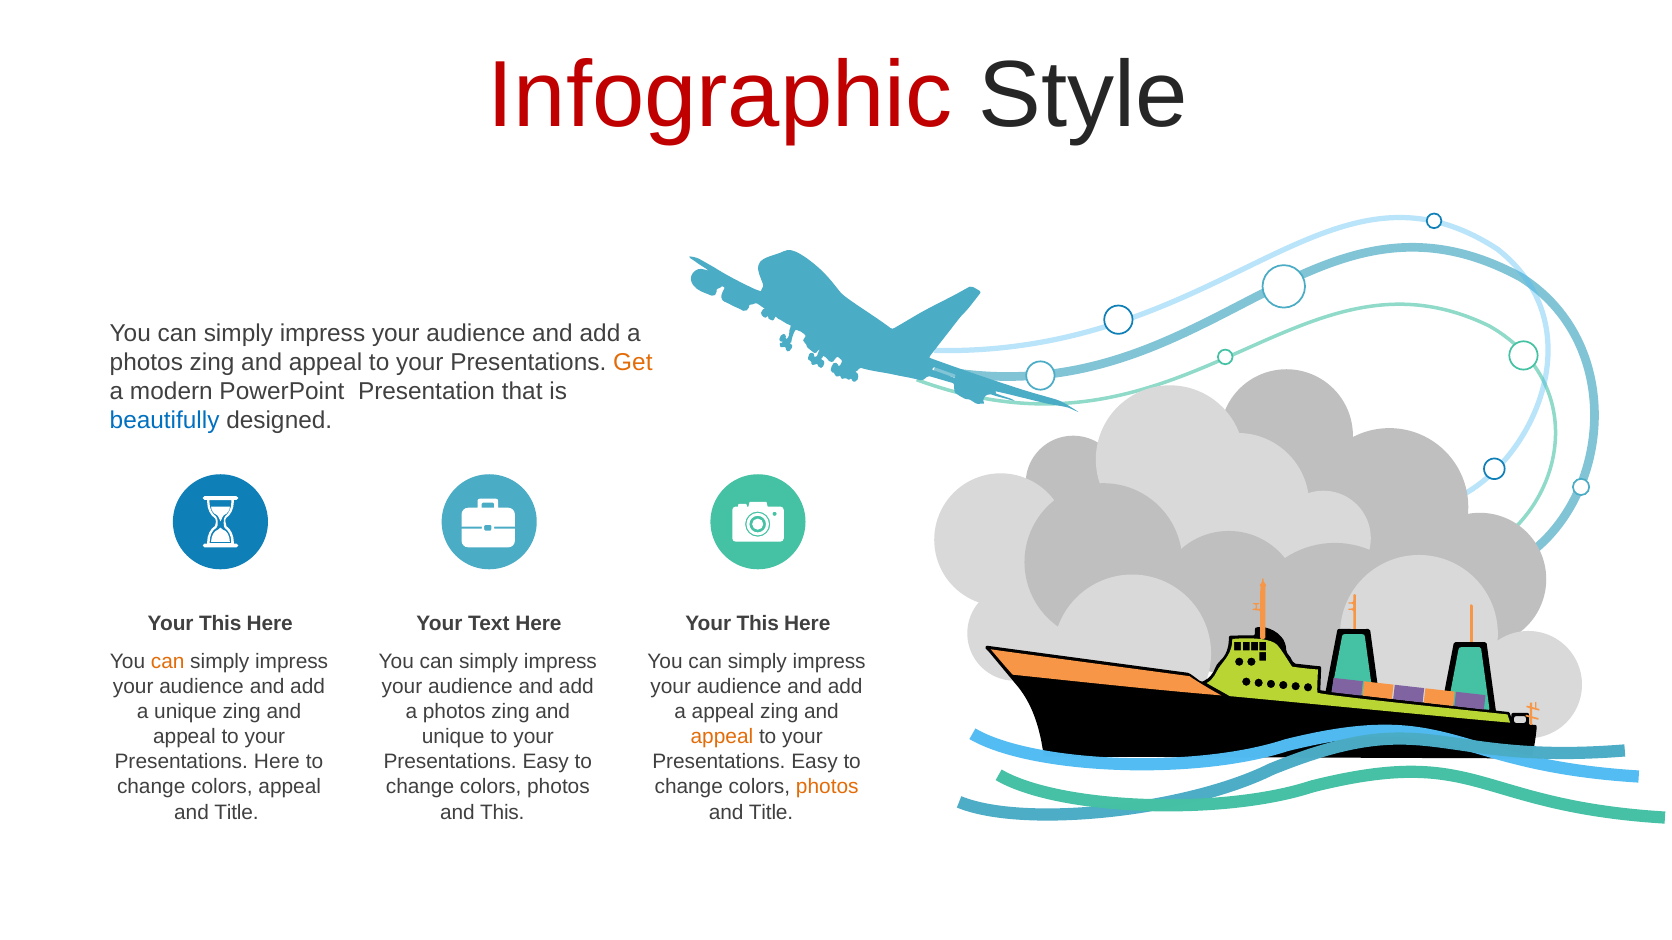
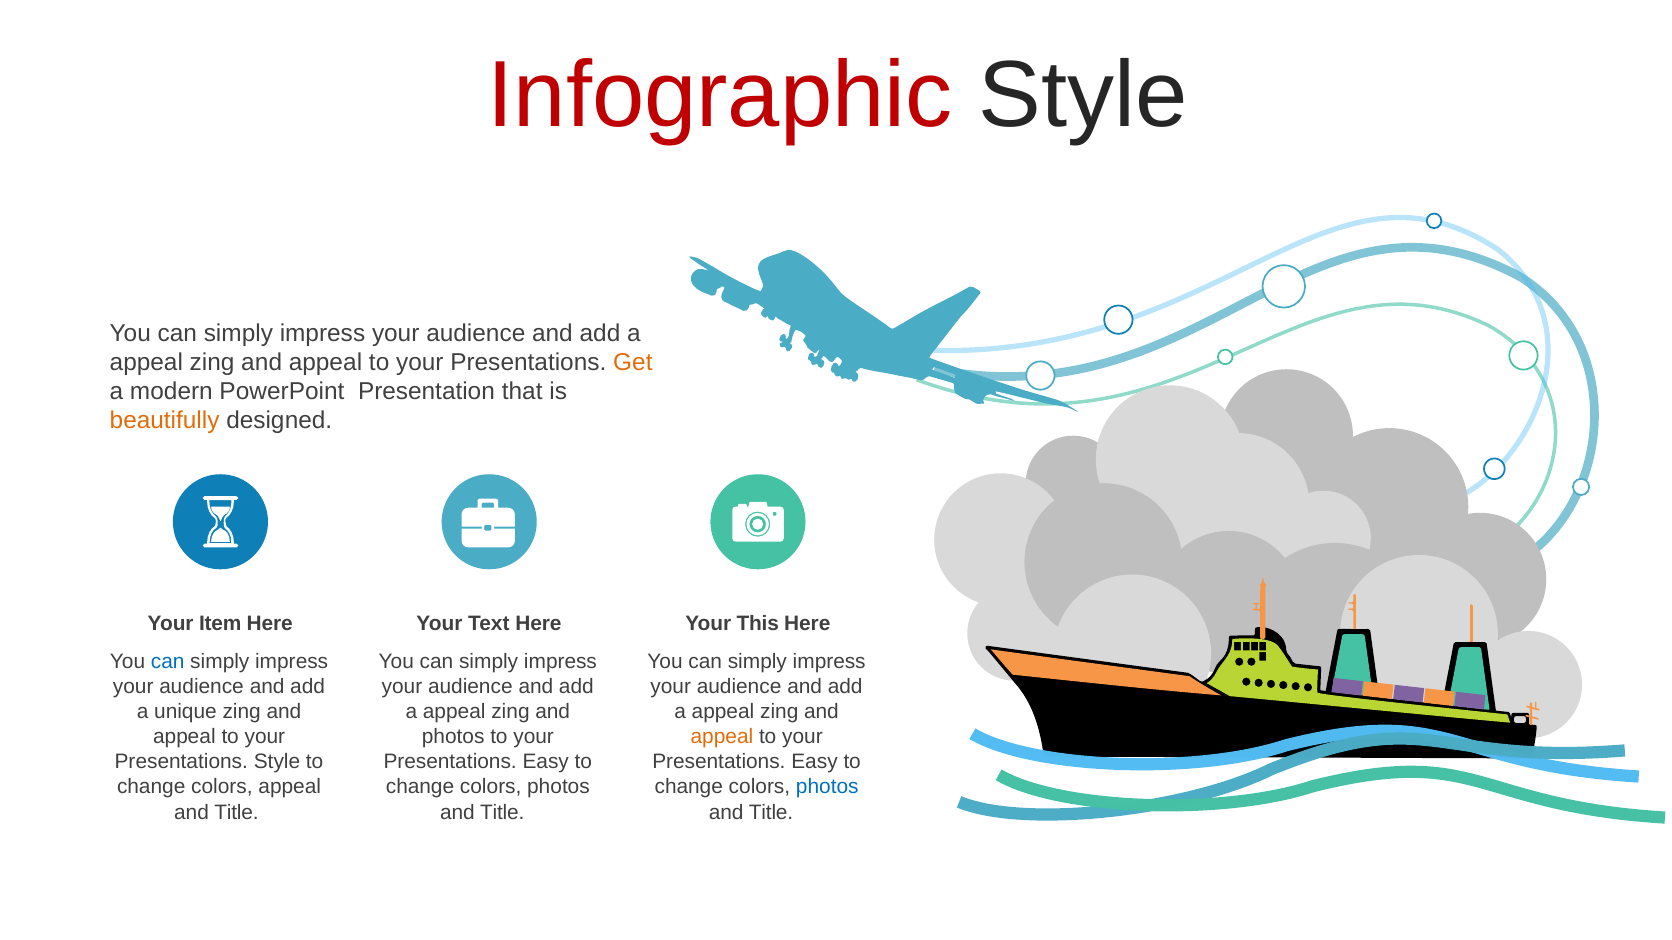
photos at (146, 363): photos -> appeal
beautifully colour: blue -> orange
This at (220, 624): This -> Item
can at (168, 662) colour: orange -> blue
photos at (454, 712): photos -> appeal
unique at (453, 737): unique -> photos
Presentations Here: Here -> Style
photos at (827, 788) colour: orange -> blue
This at (502, 813): This -> Title
